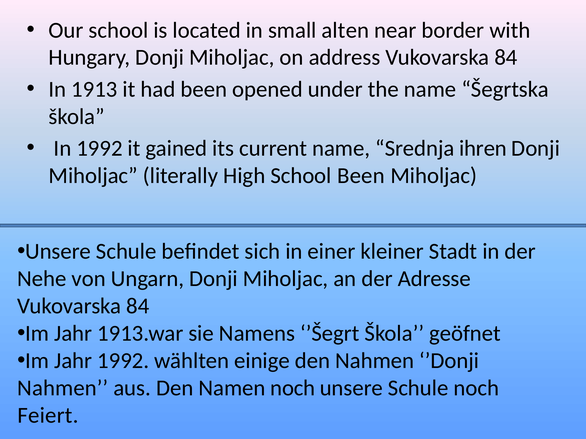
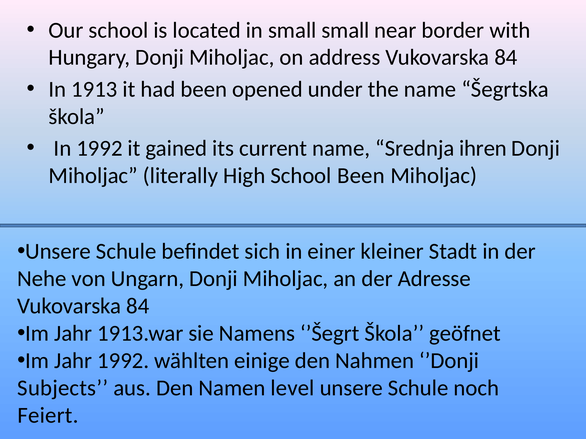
small alten: alten -> small
Nahmen at (63, 389): Nahmen -> Subjects
Namen noch: noch -> level
